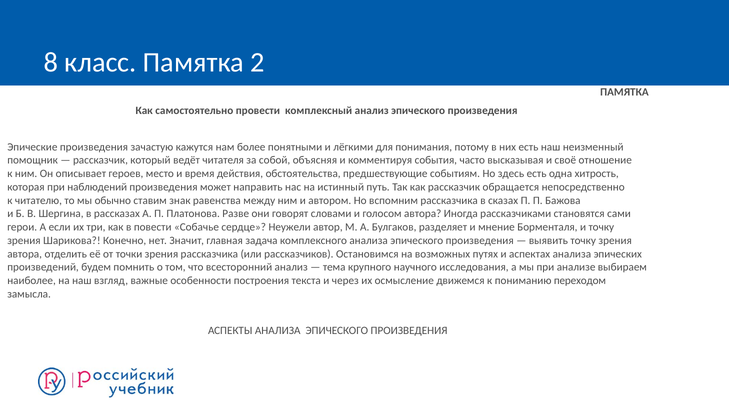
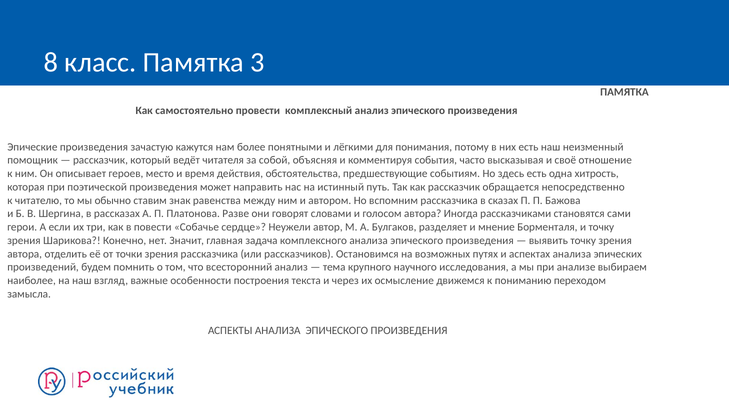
2: 2 -> 3
наблюдений: наблюдений -> поэтической
